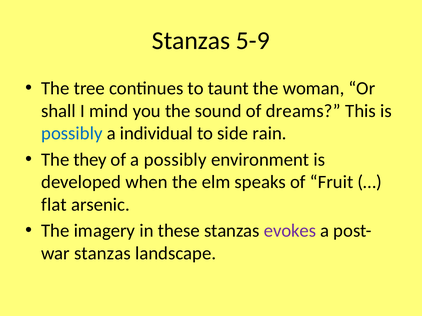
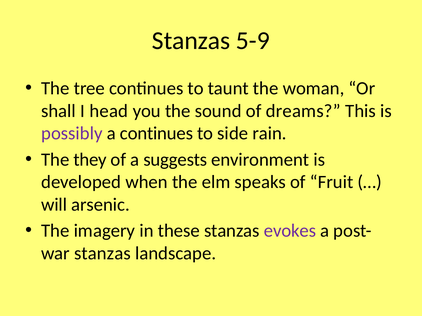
mind: mind -> head
possibly at (72, 134) colour: blue -> purple
a individual: individual -> continues
a possibly: possibly -> suggests
flat: flat -> will
